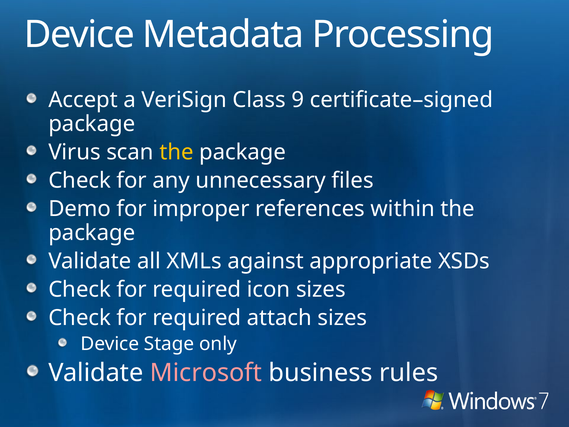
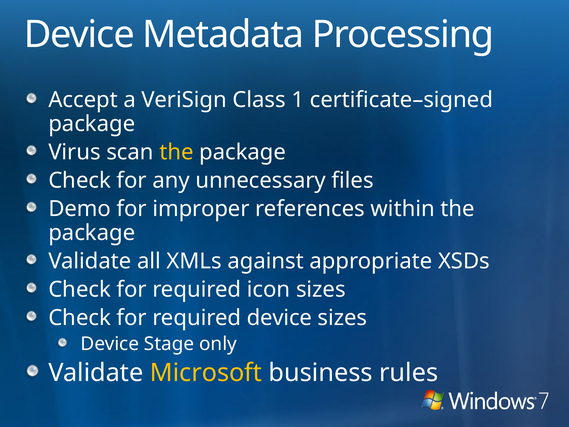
9: 9 -> 1
required attach: attach -> device
Microsoft colour: pink -> yellow
